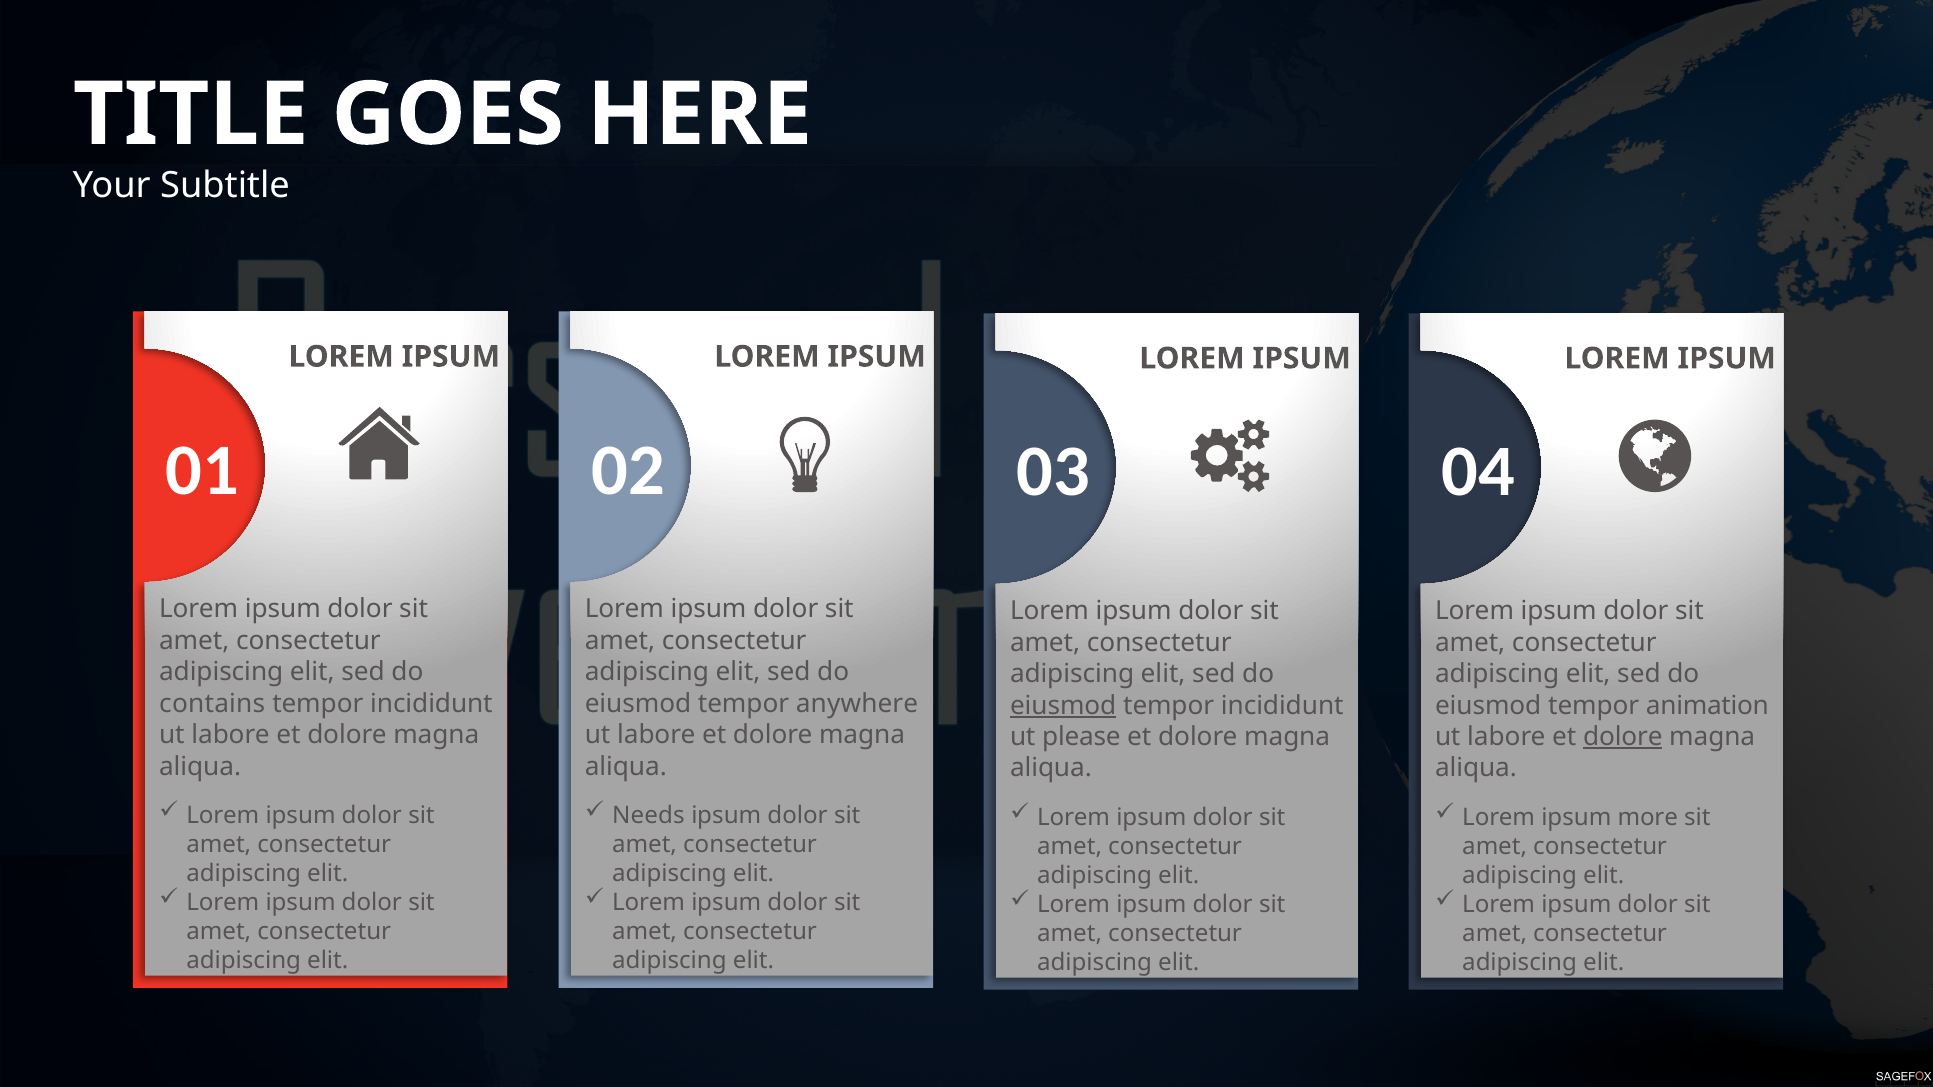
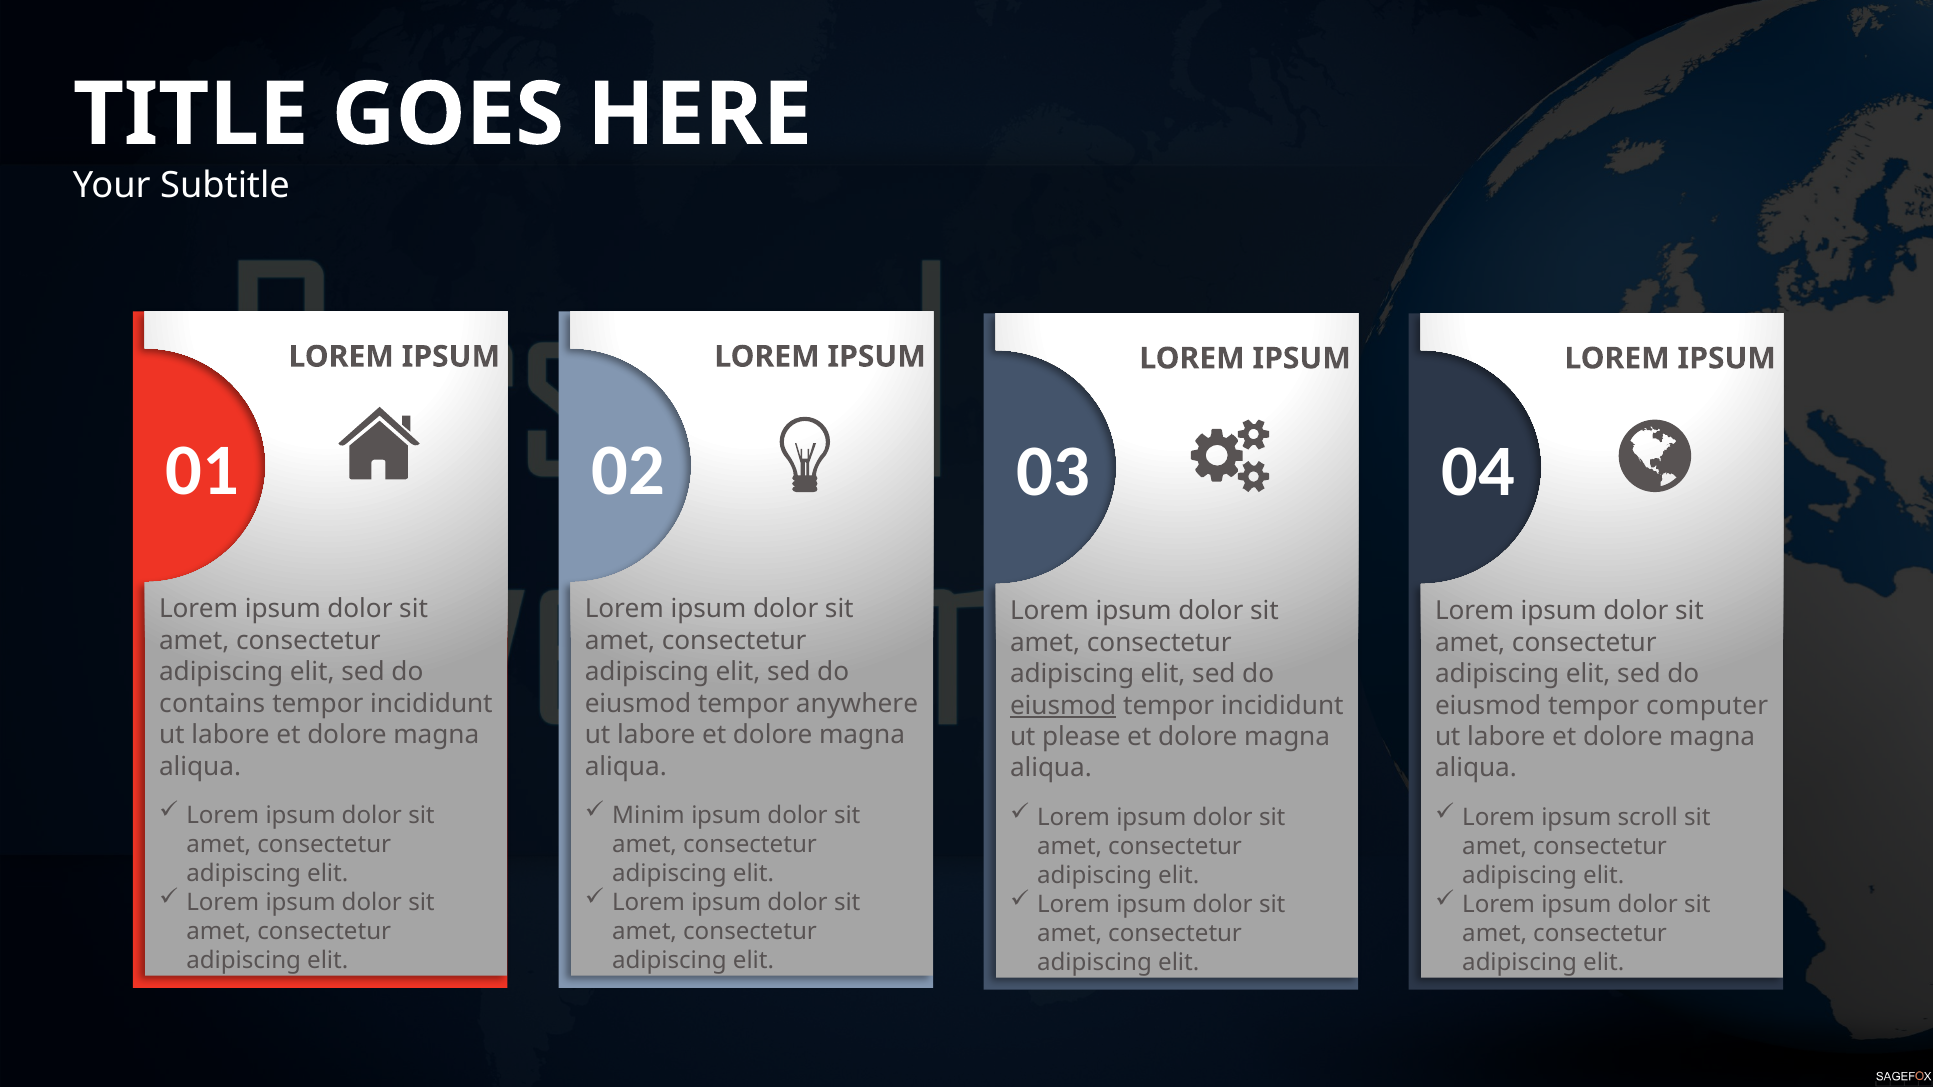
animation: animation -> computer
dolore at (1623, 737) underline: present -> none
Needs: Needs -> Minim
more: more -> scroll
